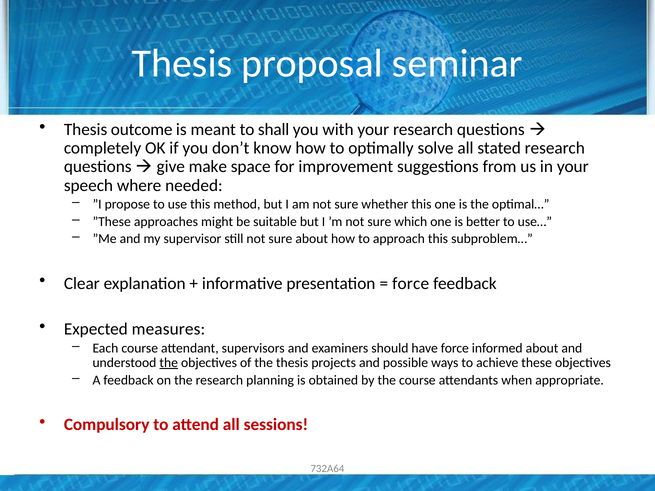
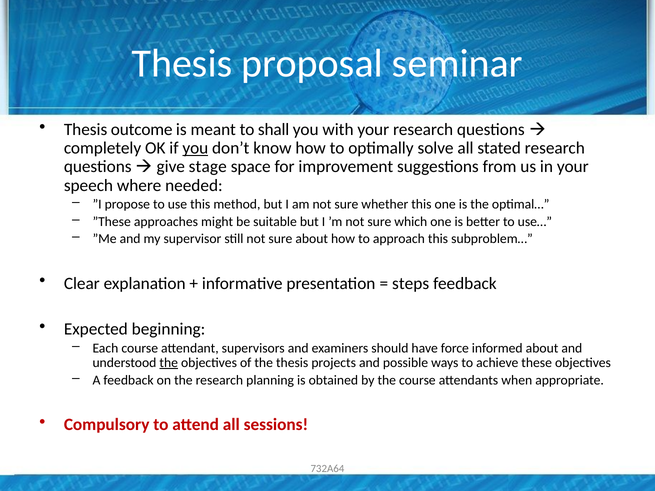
you at (195, 148) underline: none -> present
make: make -> stage
force at (411, 283): force -> steps
measures: measures -> beginning
